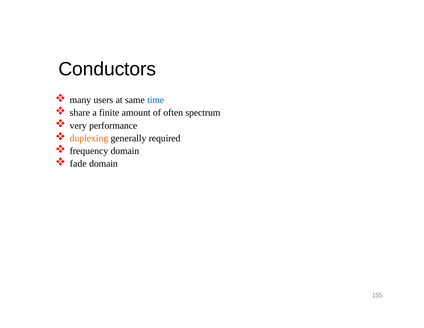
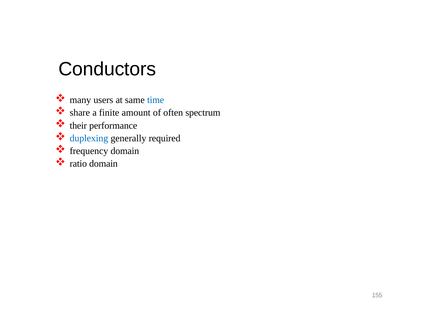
very: very -> their
duplexing colour: orange -> blue
fade: fade -> ratio
